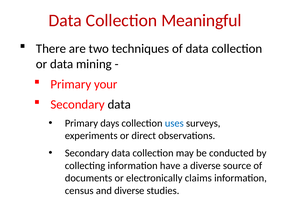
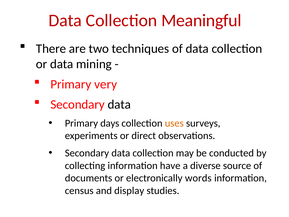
your: your -> very
uses colour: blue -> orange
claims: claims -> words
and diverse: diverse -> display
